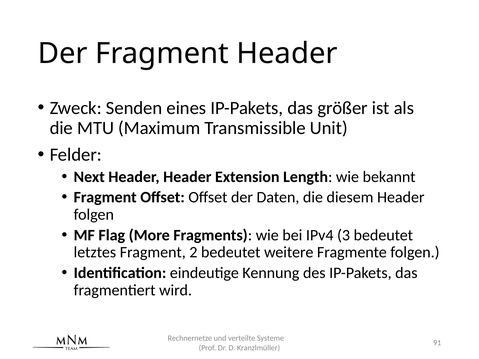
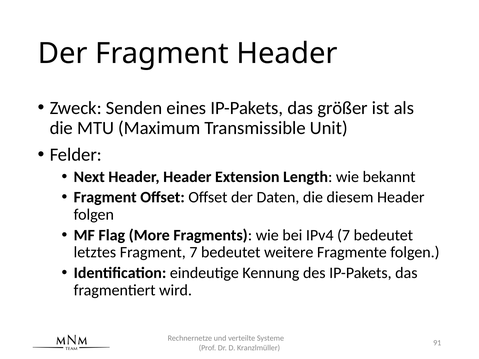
IPv4 3: 3 -> 7
Fragment 2: 2 -> 7
